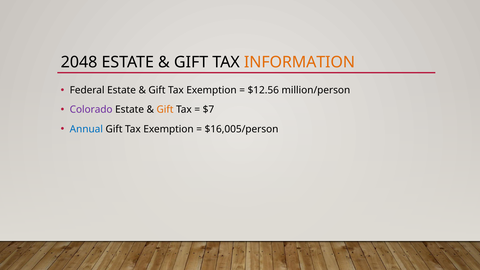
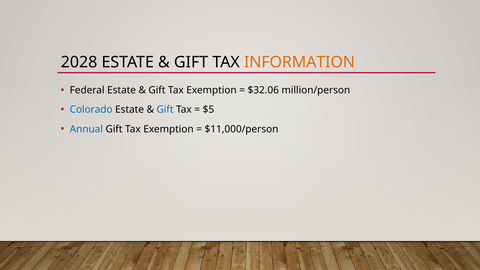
2048: 2048 -> 2028
$12.56: $12.56 -> $32.06
Colorado colour: purple -> blue
Gift at (165, 110) colour: orange -> blue
$7: $7 -> $5
$16,005/person: $16,005/person -> $11,000/person
